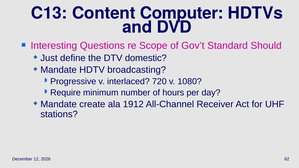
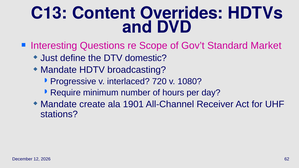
Computer: Computer -> Overrides
Should: Should -> Market
1912: 1912 -> 1901
